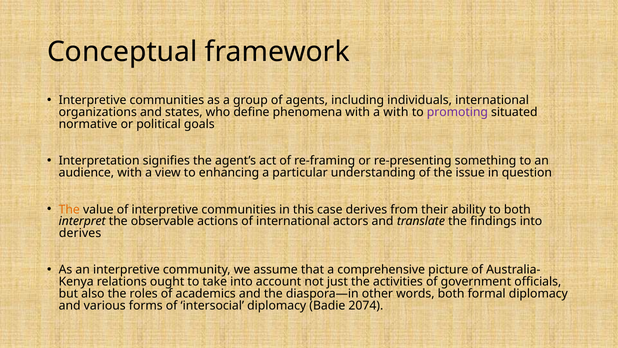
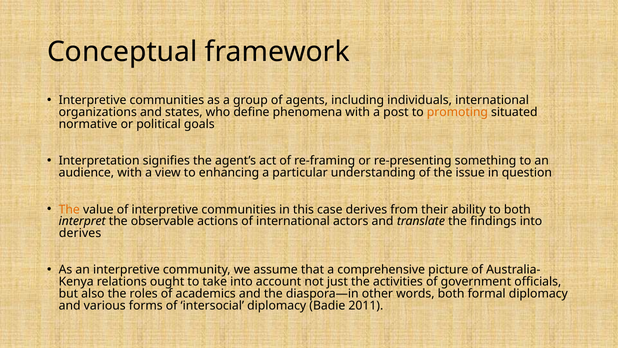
a with: with -> post
promoting colour: purple -> orange
2074: 2074 -> 2011
